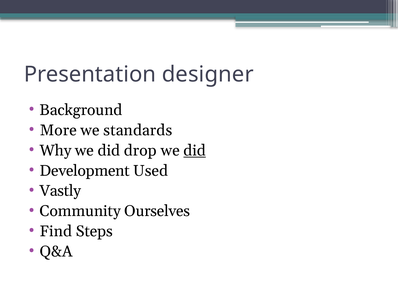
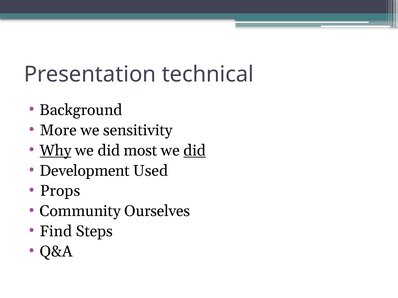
designer: designer -> technical
standards: standards -> sensitivity
Why underline: none -> present
drop: drop -> most
Vastly: Vastly -> Props
